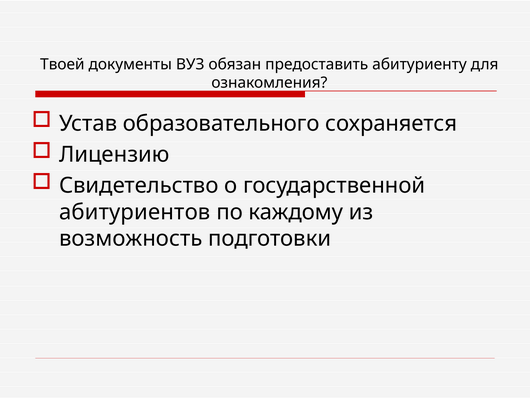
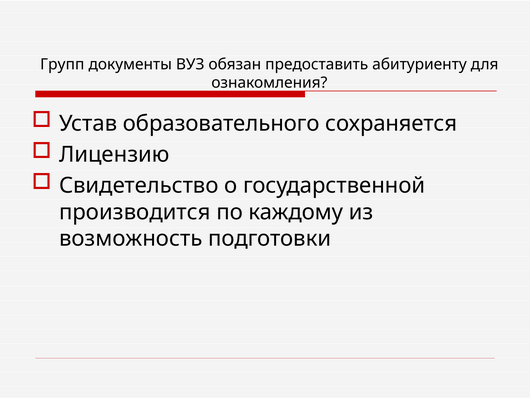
Твоей: Твоей -> Групп
абитуриентов: абитуриентов -> производится
